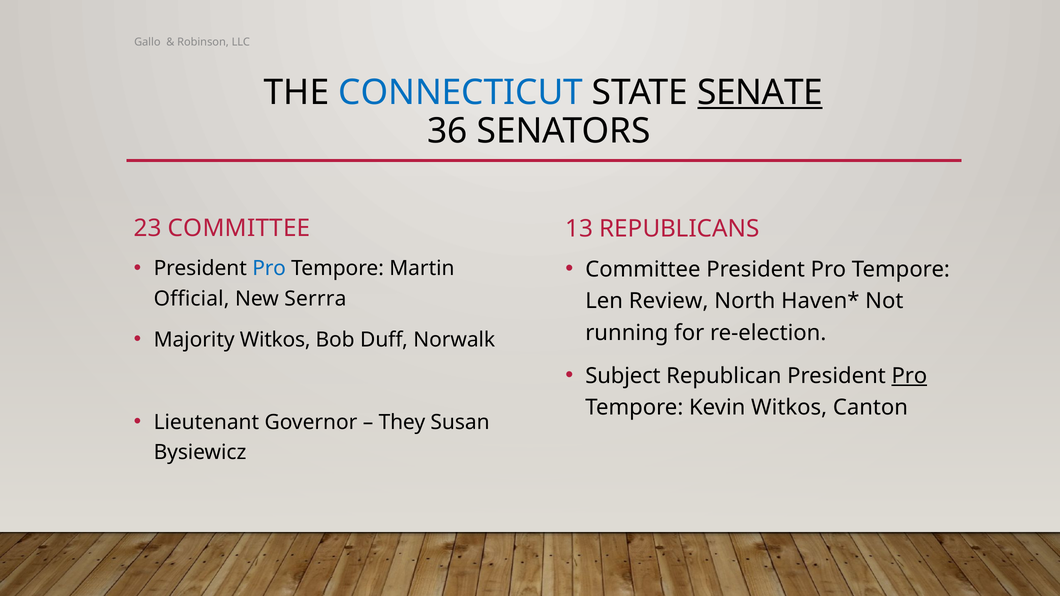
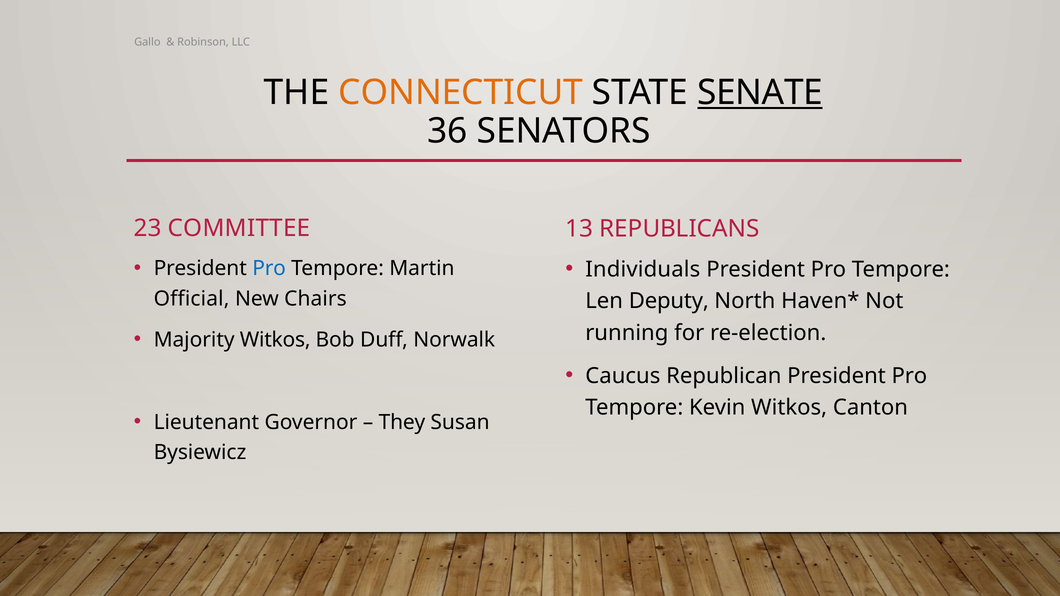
CONNECTICUT colour: blue -> orange
Committee at (643, 269): Committee -> Individuals
Serrra: Serrra -> Chairs
Review: Review -> Deputy
Subject: Subject -> Caucus
Pro at (909, 376) underline: present -> none
